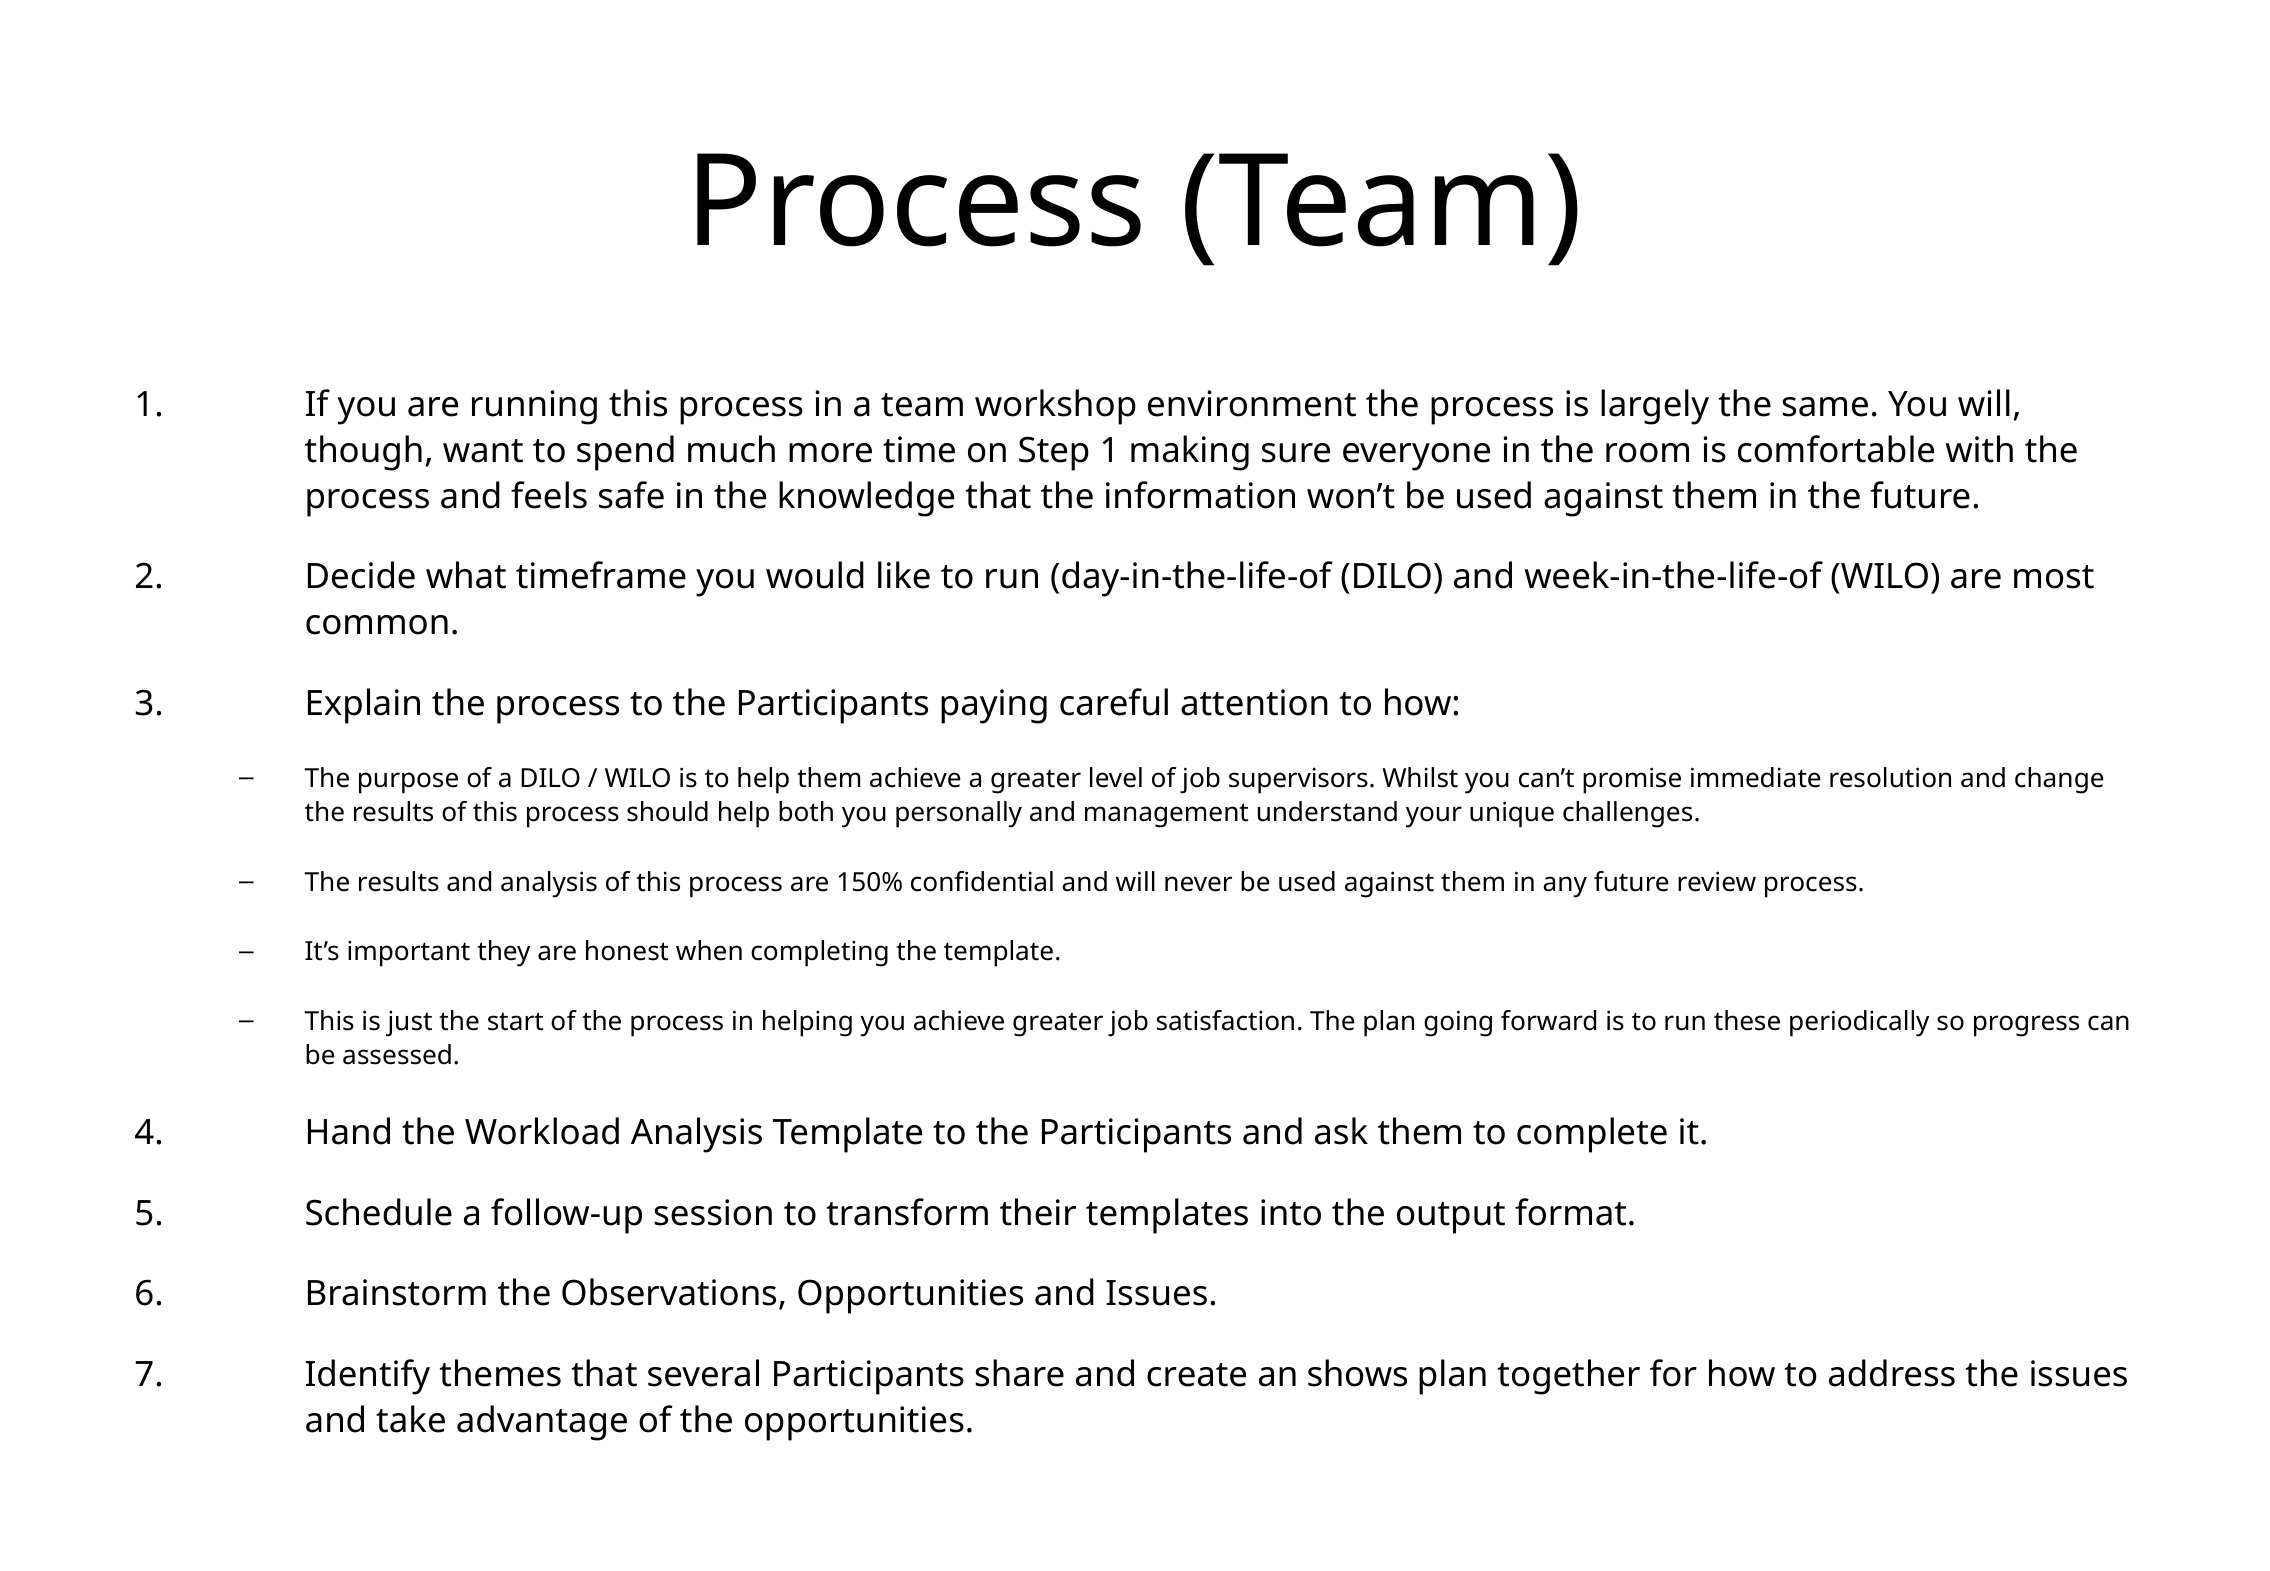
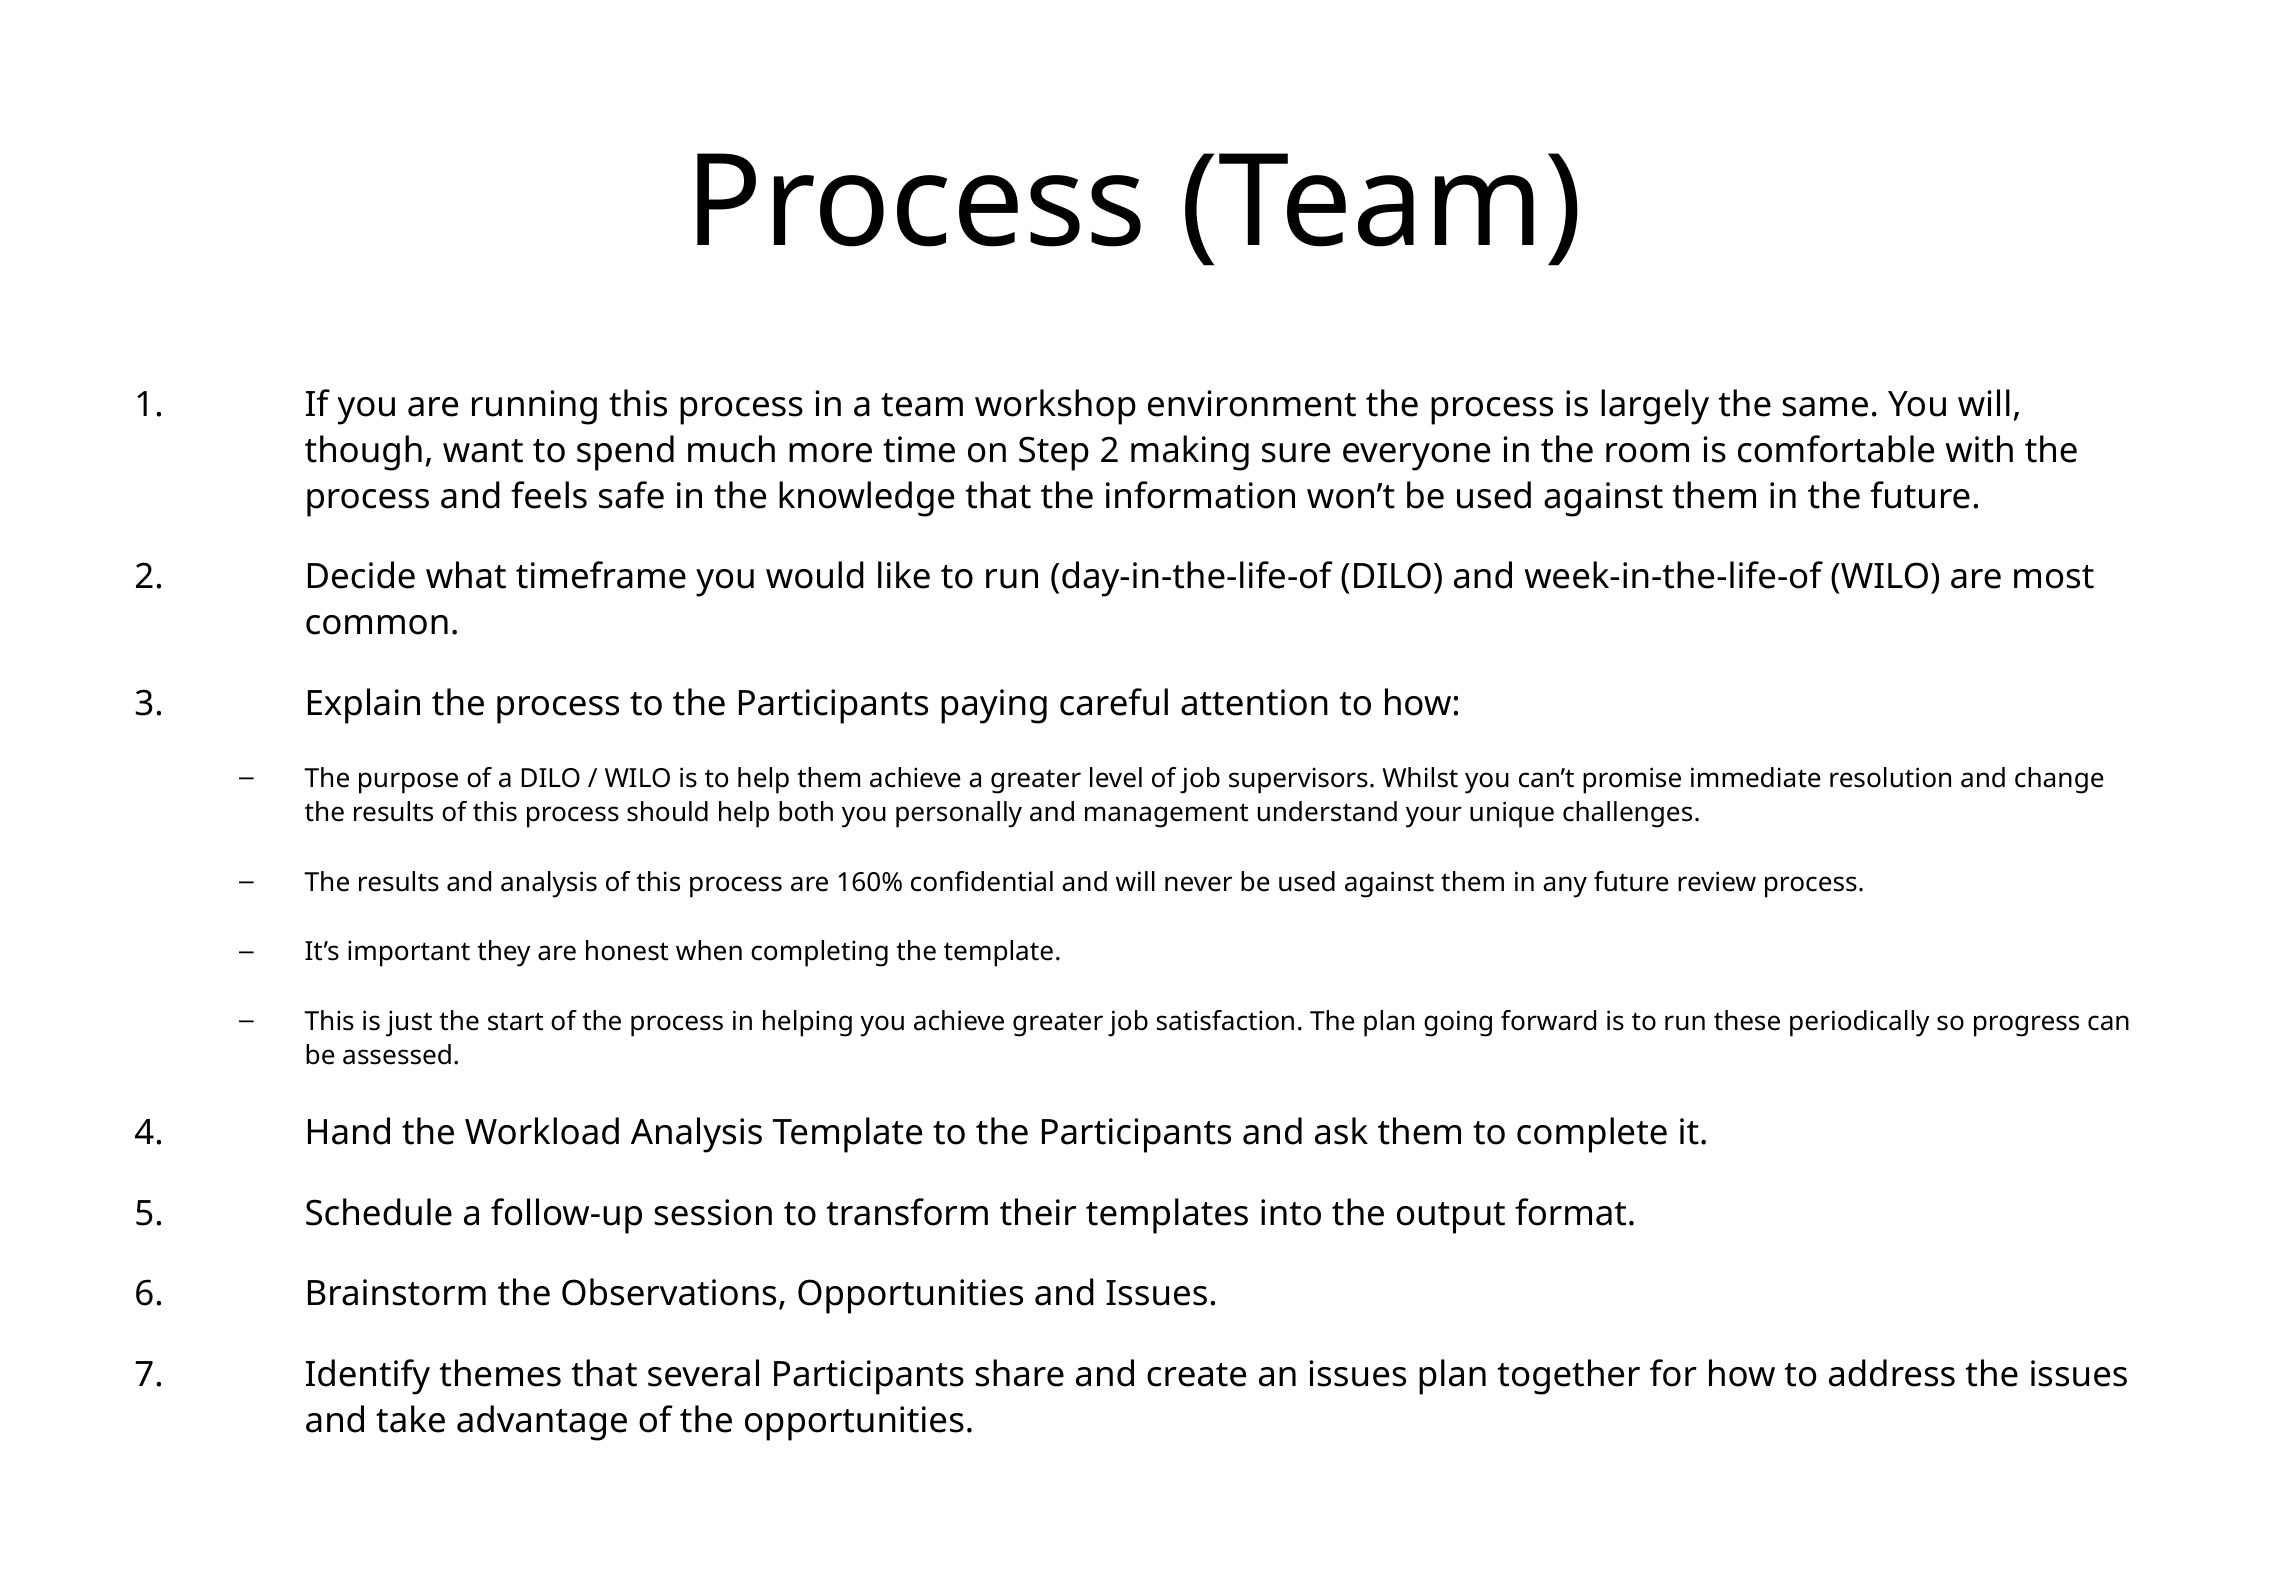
Step 1: 1 -> 2
150%: 150% -> 160%
an shows: shows -> issues
